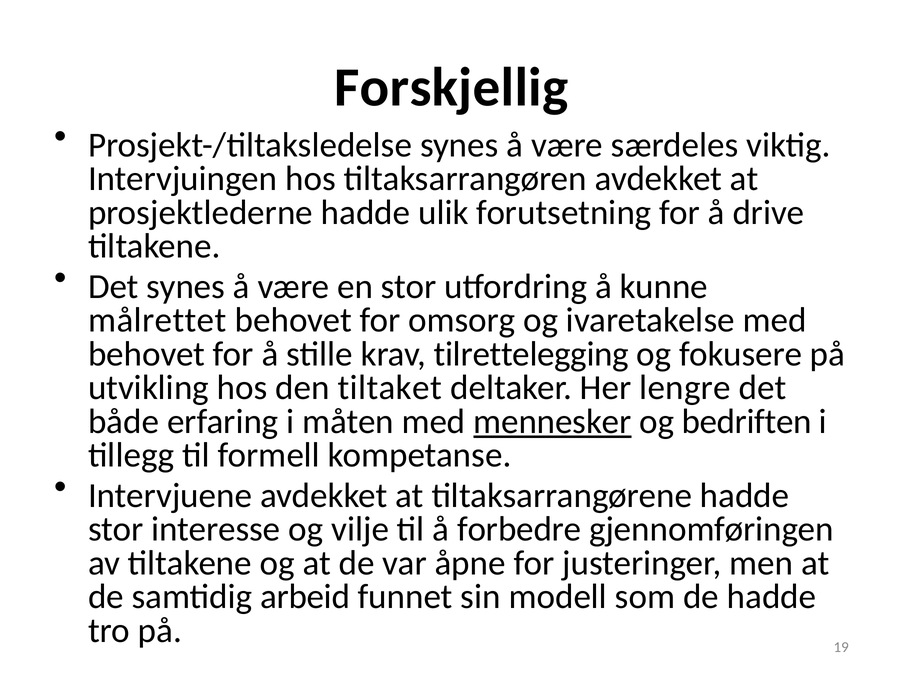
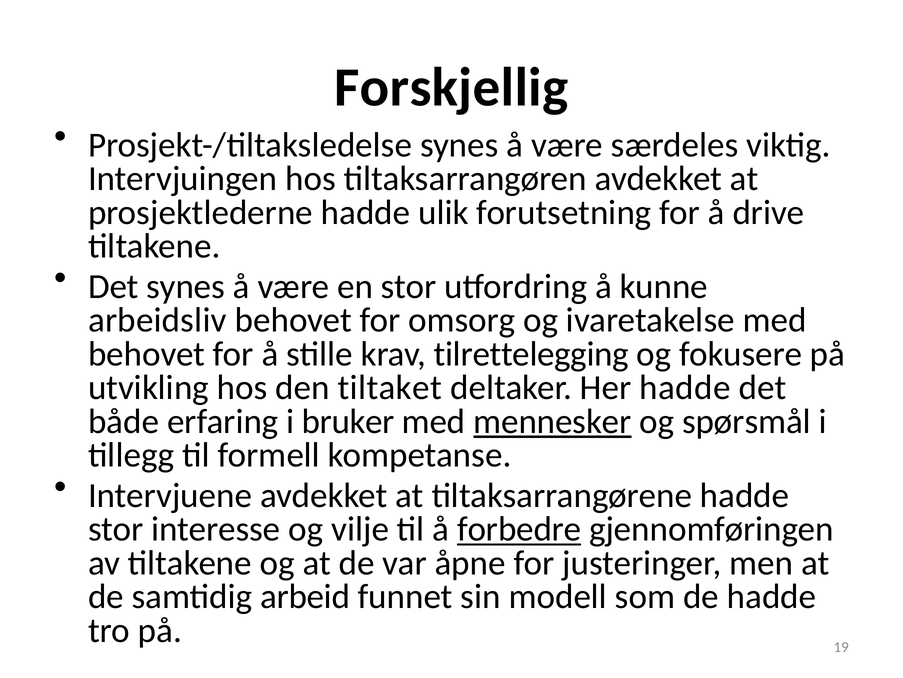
målrettet: målrettet -> arbeidsliv
Her lengre: lengre -> hadde
måten: måten -> bruker
bedriften: bedriften -> spørsmål
forbedre underline: none -> present
